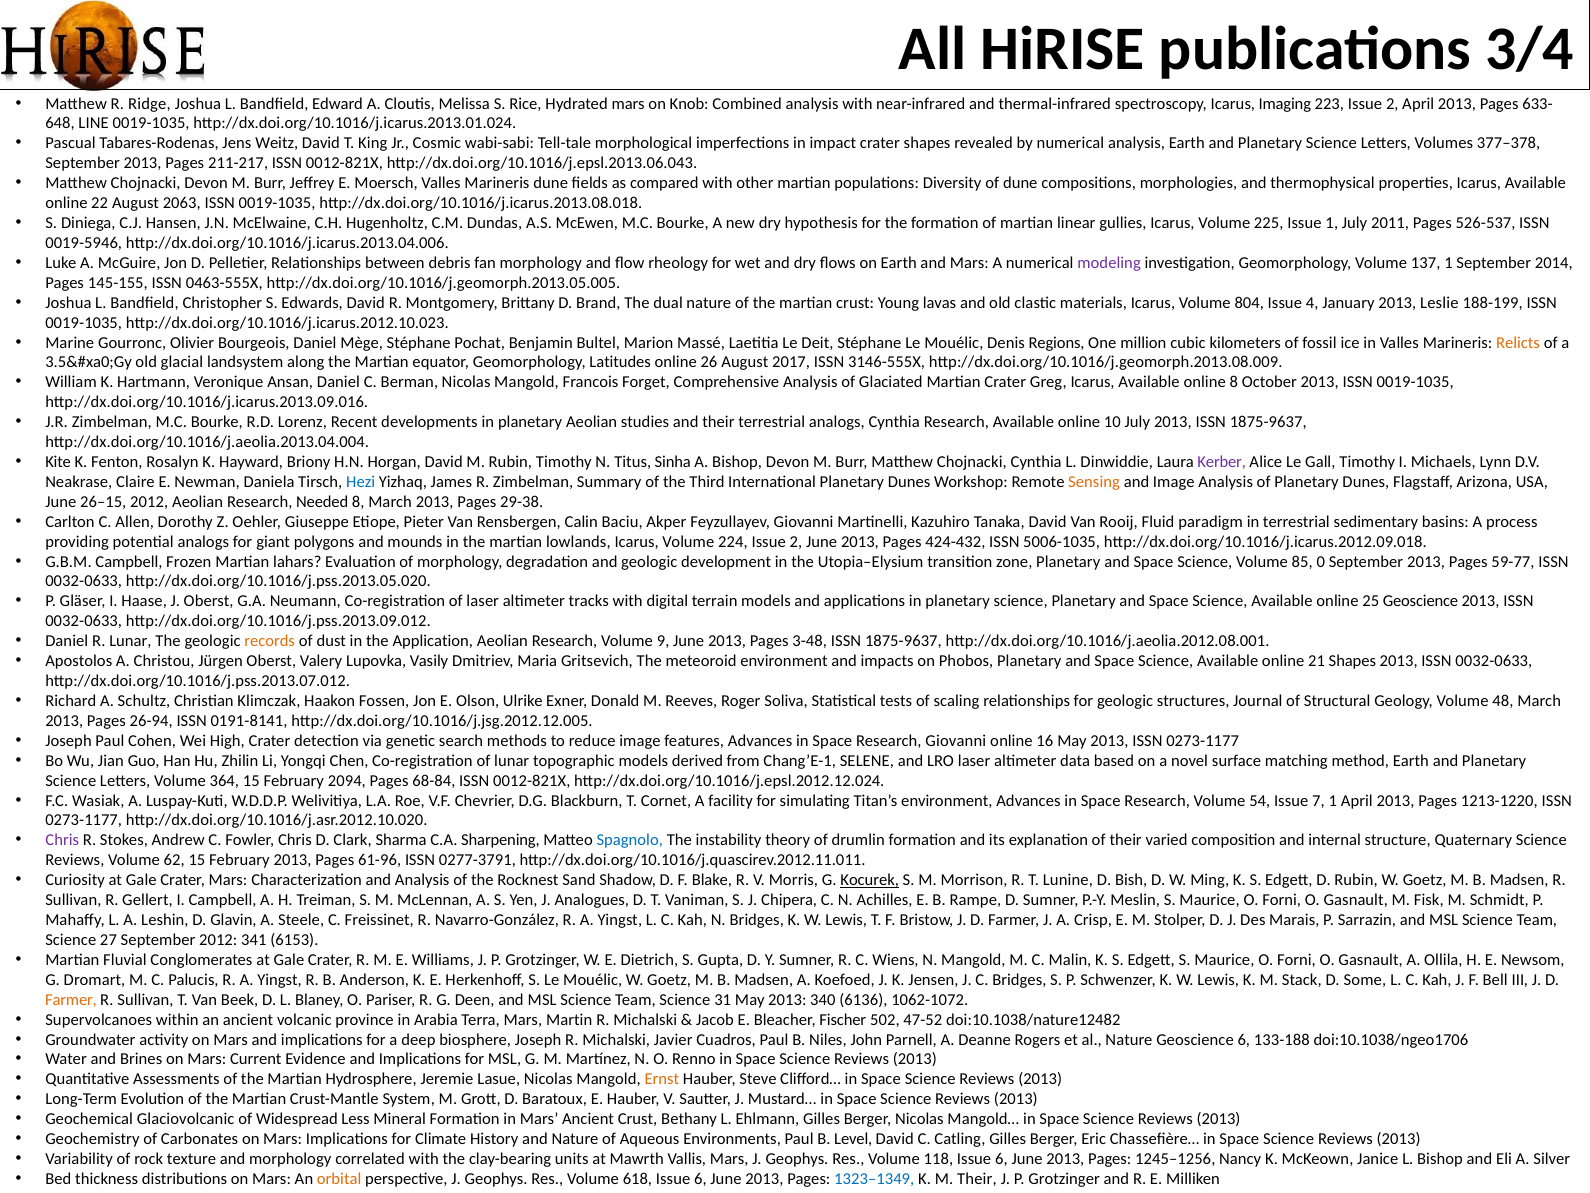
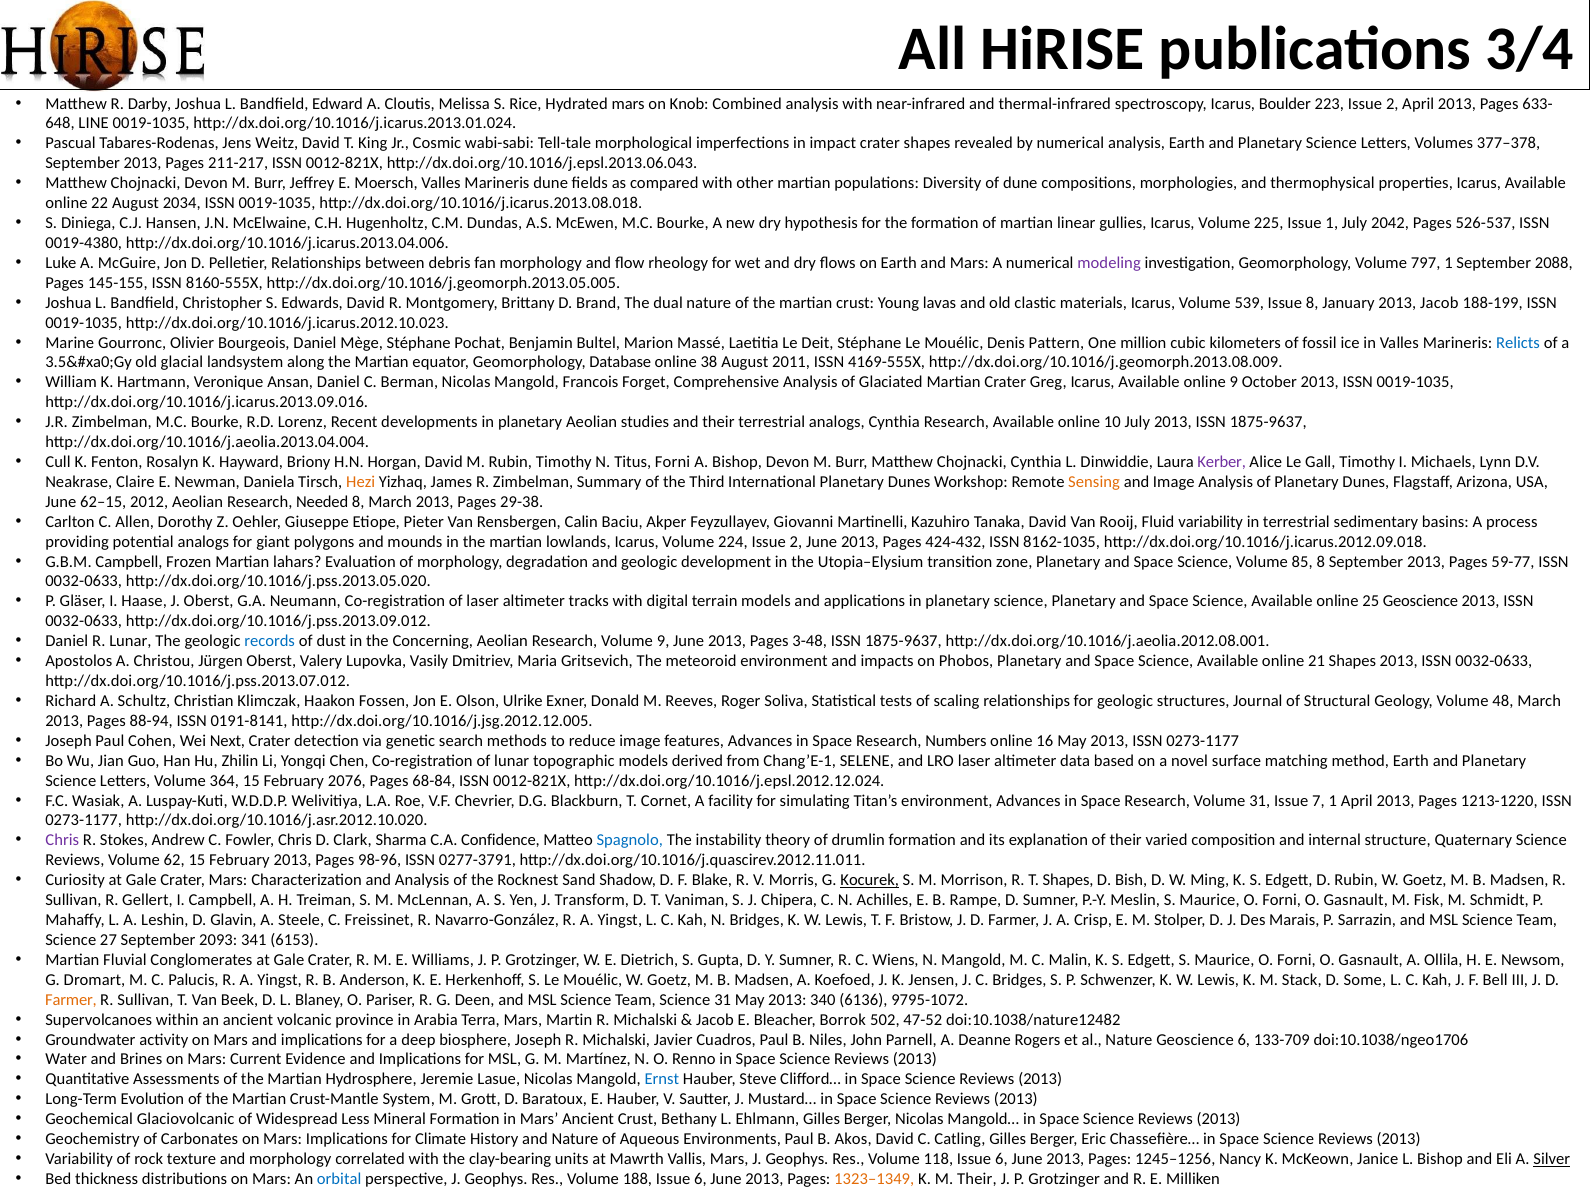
Ridge: Ridge -> Darby
Imaging: Imaging -> Boulder
2063: 2063 -> 2034
2011: 2011 -> 2042
0019-5946: 0019-5946 -> 0019-4380
137: 137 -> 797
2014: 2014 -> 2088
0463-555X: 0463-555X -> 8160-555X
804: 804 -> 539
Issue 4: 4 -> 8
2013 Leslie: Leslie -> Jacob
Regions: Regions -> Pattern
Relicts colour: orange -> blue
Latitudes: Latitudes -> Database
26: 26 -> 38
2017: 2017 -> 2011
3146-555X: 3146-555X -> 4169-555X
online 8: 8 -> 9
Kite: Kite -> Cull
Titus Sinha: Sinha -> Forni
Hezi colour: blue -> orange
26–15: 26–15 -> 62–15
Fluid paradigm: paradigm -> variability
5006-1035: 5006-1035 -> 8162-1035
85 0: 0 -> 8
records colour: orange -> blue
Application: Application -> Concerning
26-94: 26-94 -> 88-94
High: High -> Next
Research Giovanni: Giovanni -> Numbers
2094: 2094 -> 2076
Volume 54: 54 -> 31
Sharpening: Sharpening -> Confidence
61-96: 61-96 -> 98-96
T Lunine: Lunine -> Shapes
Analogues: Analogues -> Transform
September 2012: 2012 -> 2093
1062-1072: 1062-1072 -> 9795-1072
Fischer: Fischer -> Borrok
133-188: 133-188 -> 133-709
Ernst colour: orange -> blue
Level: Level -> Akos
Silver underline: none -> present
orbital colour: orange -> blue
618: 618 -> 188
1323–1349 colour: blue -> orange
